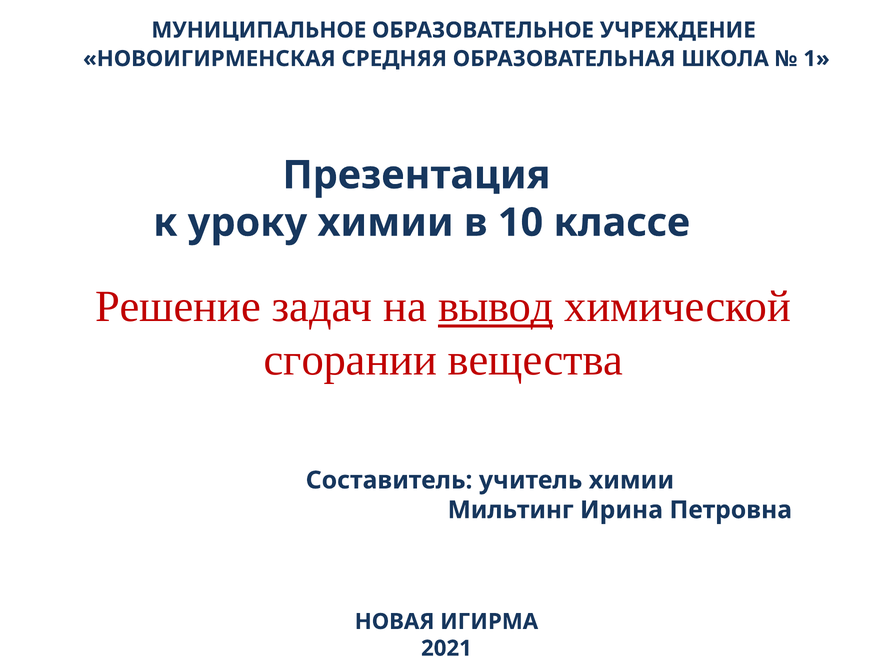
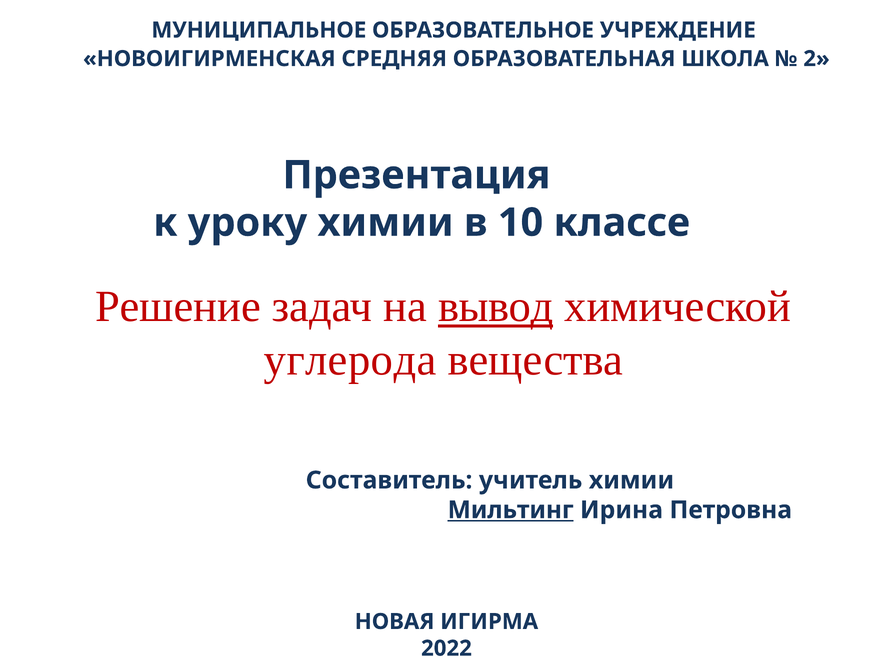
1: 1 -> 2
сгорании: сгорании -> углерода
Мильтинг underline: none -> present
2021: 2021 -> 2022
